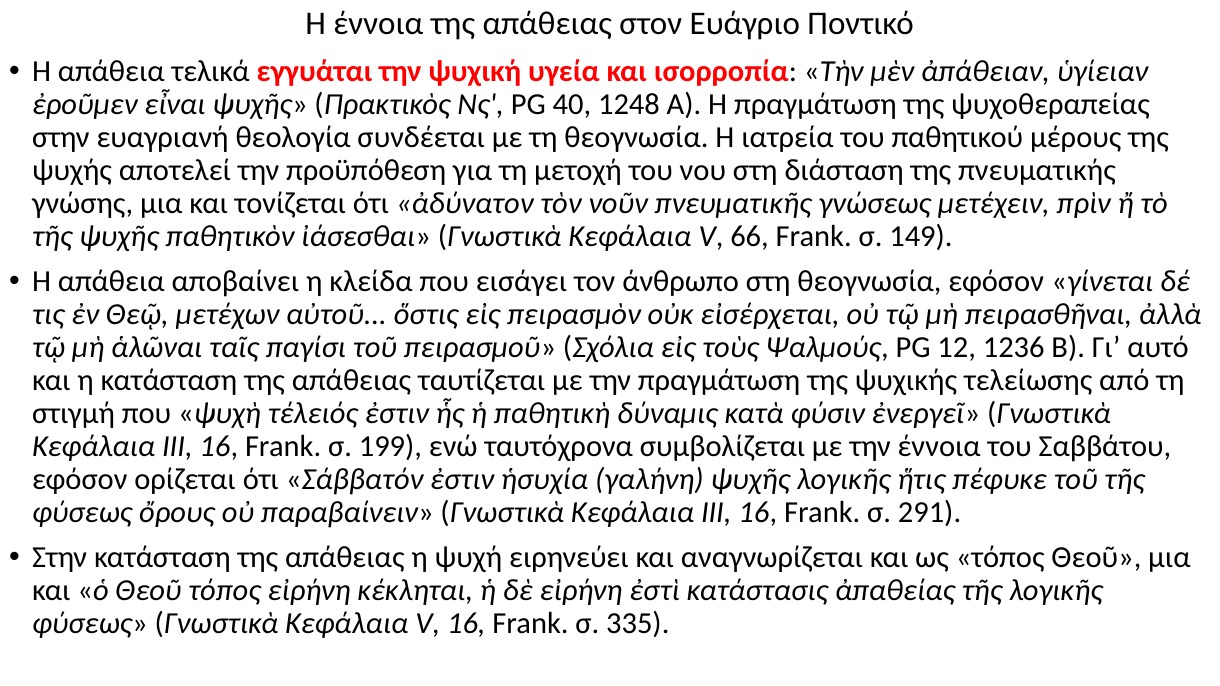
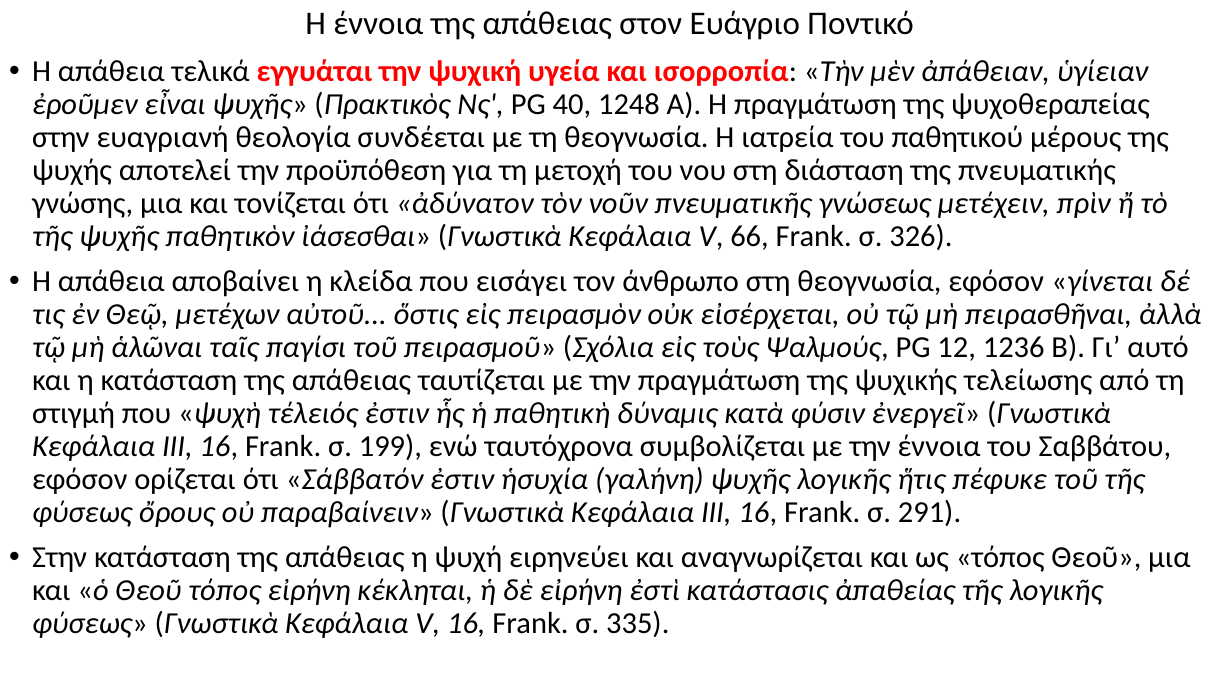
149: 149 -> 326
